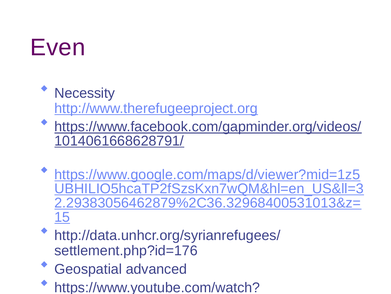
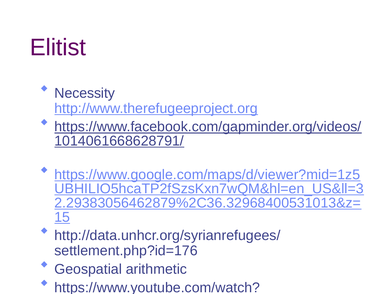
Even: Even -> Elitist
advanced: advanced -> arithmetic
